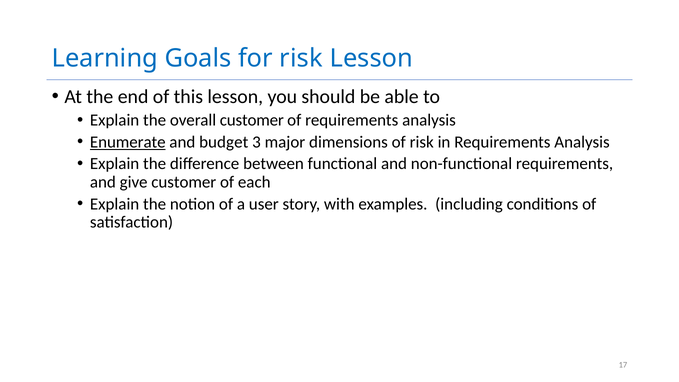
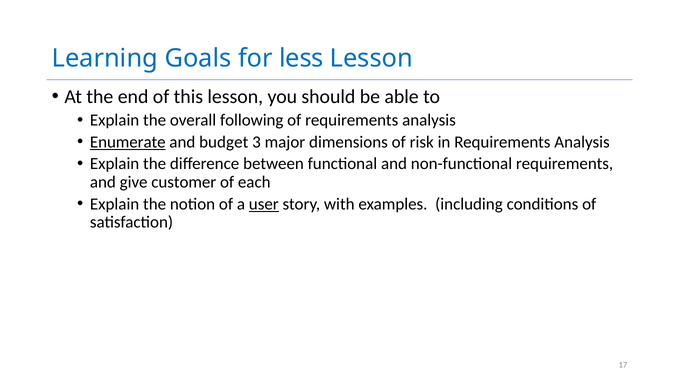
for risk: risk -> less
overall customer: customer -> following
user underline: none -> present
